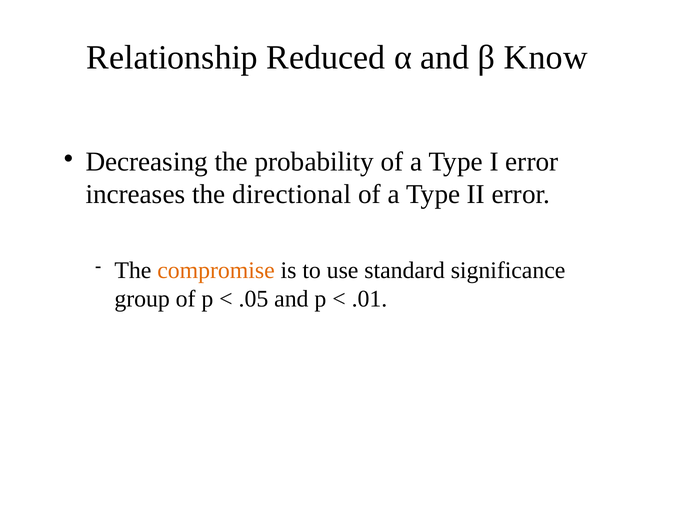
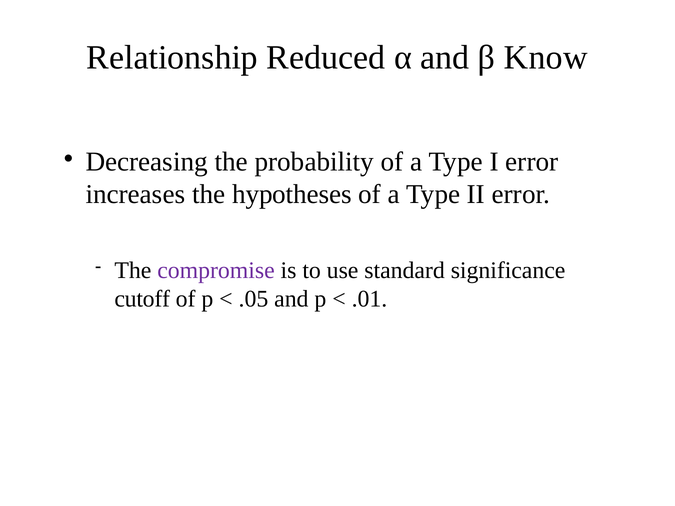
directional: directional -> hypotheses
compromise colour: orange -> purple
group: group -> cutoff
